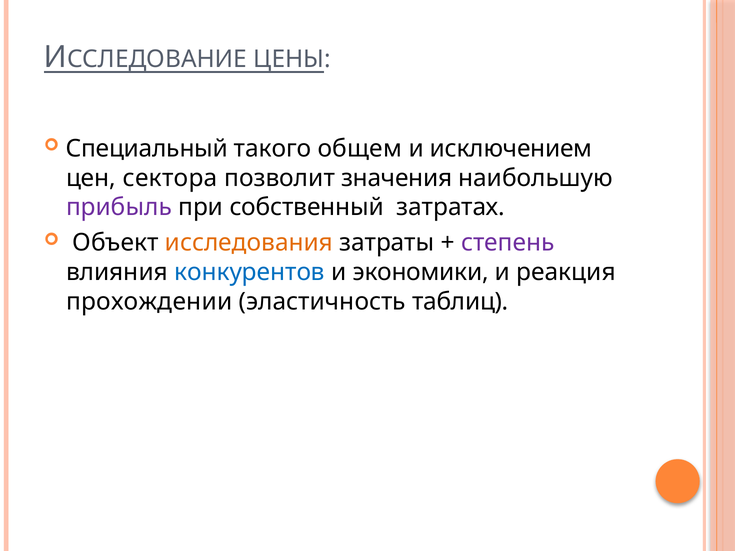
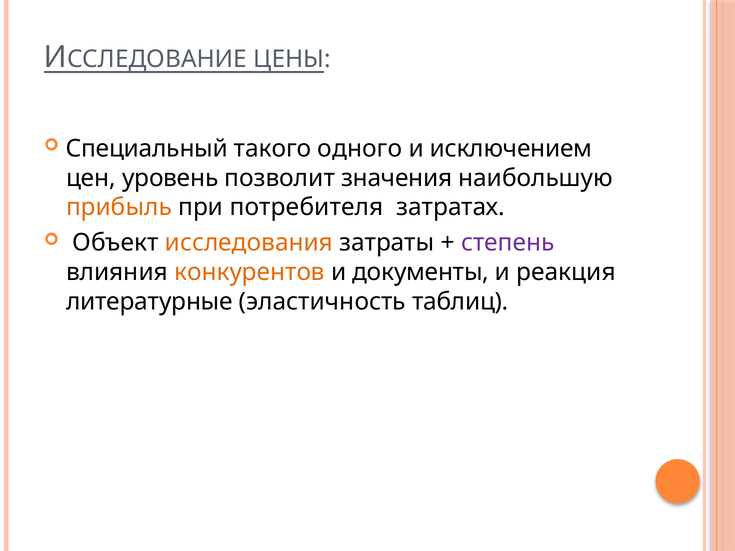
общем: общем -> одного
сектора: сектора -> уровень
прибыль colour: purple -> orange
собственный: собственный -> потребителя
конкурентов colour: blue -> orange
экономики: экономики -> документы
прохождении: прохождении -> литературные
